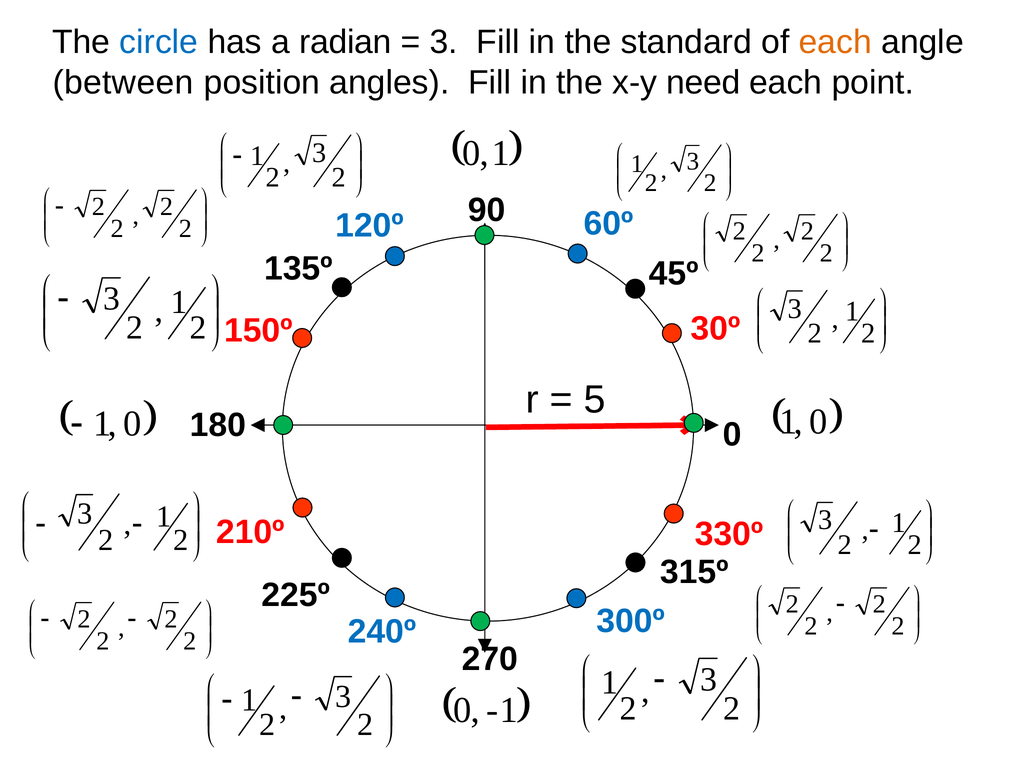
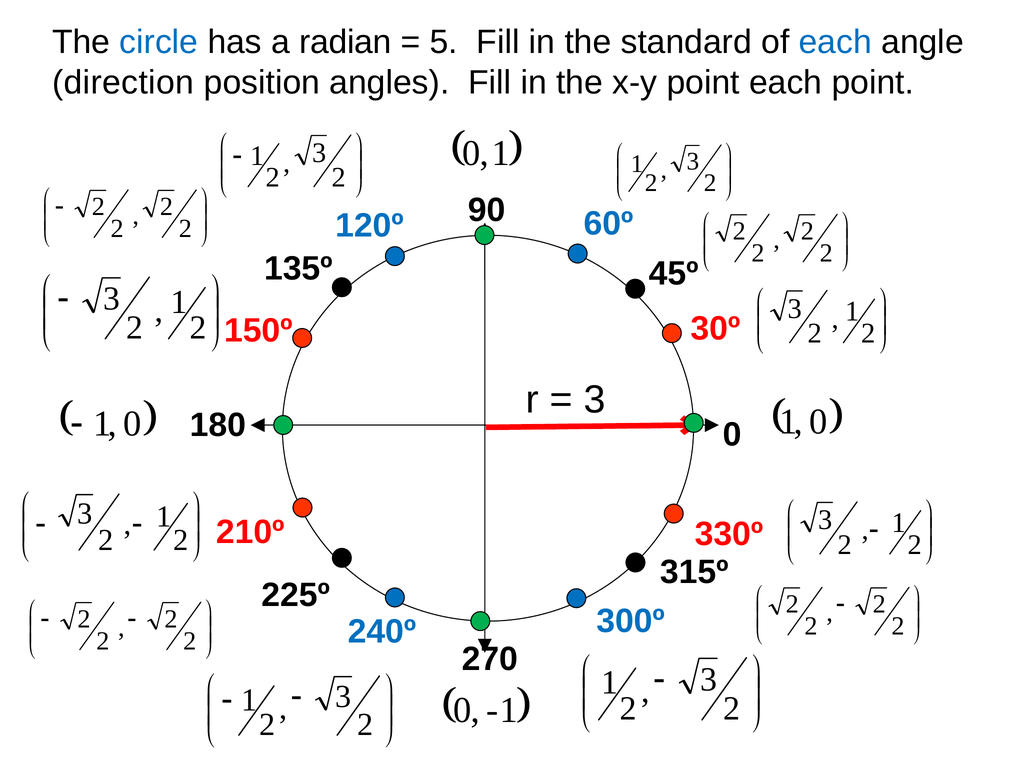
3 at (444, 42): 3 -> 5
each at (835, 42) colour: orange -> blue
between: between -> direction
x-y need: need -> point
5 at (595, 400): 5 -> 3
